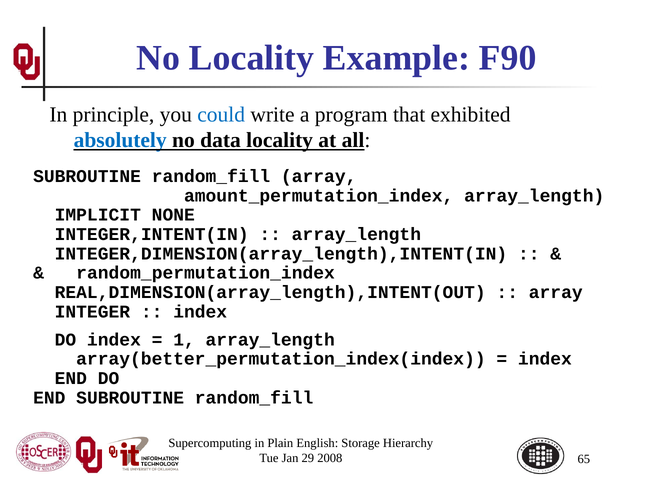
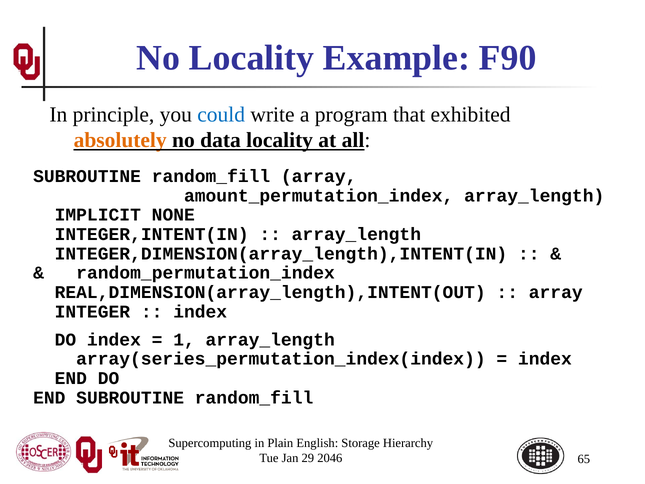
absolutely colour: blue -> orange
array(better_permutation_index(index: array(better_permutation_index(index -> array(series_permutation_index(index
2008: 2008 -> 2046
